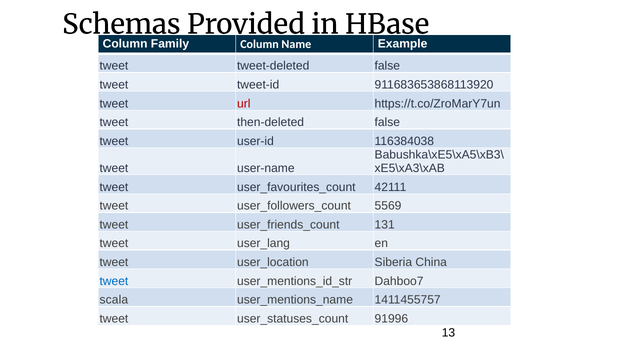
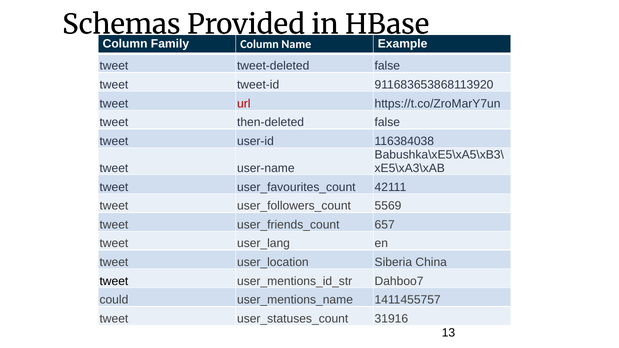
131: 131 -> 657
tweet at (114, 281) colour: blue -> black
scala: scala -> could
91996: 91996 -> 31916
